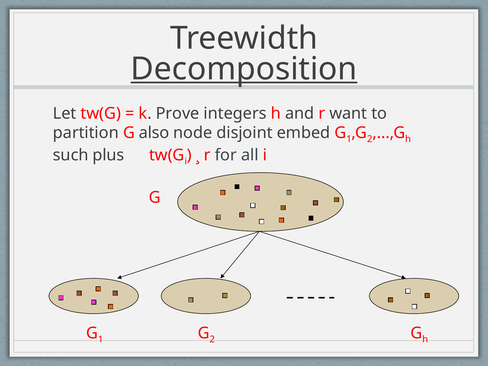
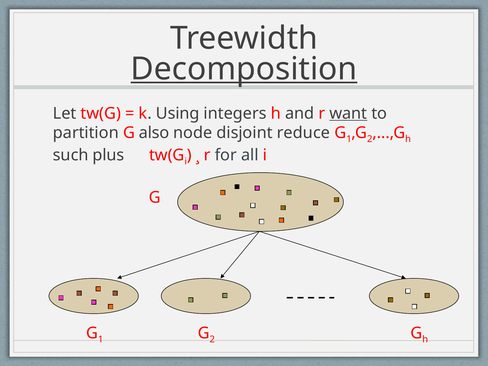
Prove: Prove -> Using
want underline: none -> present
embed: embed -> reduce
